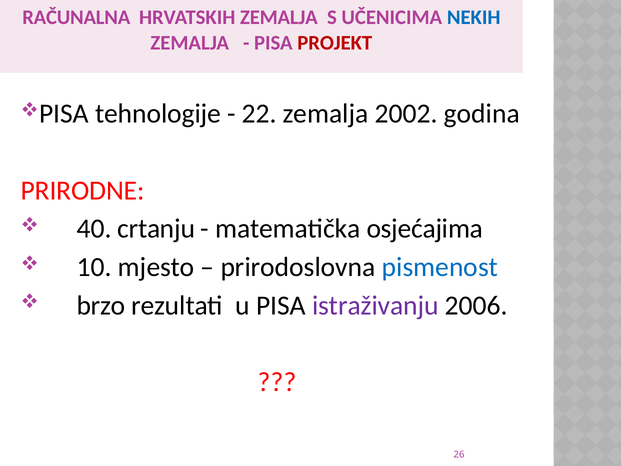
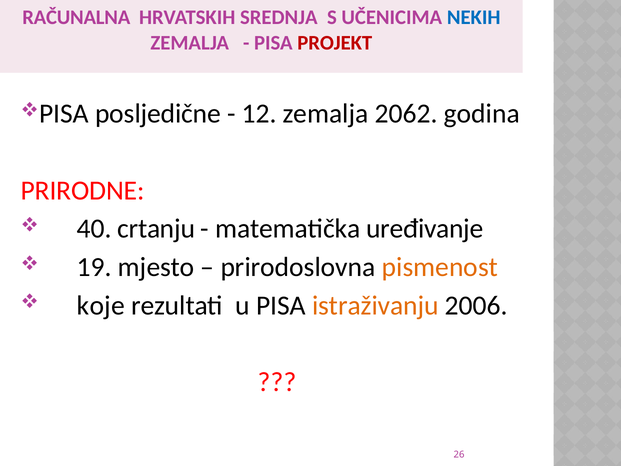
HRVATSKIH ZEMALJA: ZEMALJA -> SREDNJA
tehnologije: tehnologije -> posljedične
22: 22 -> 12
2002: 2002 -> 2062
osjećajima: osjećajima -> uređivanje
10: 10 -> 19
pismenost colour: blue -> orange
brzo: brzo -> koje
istraživanju colour: purple -> orange
